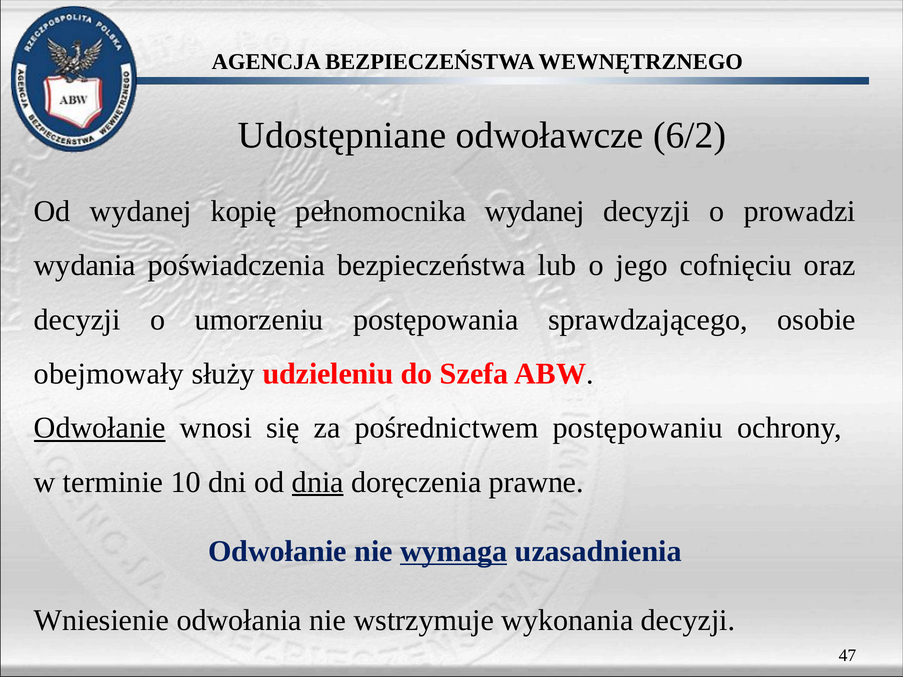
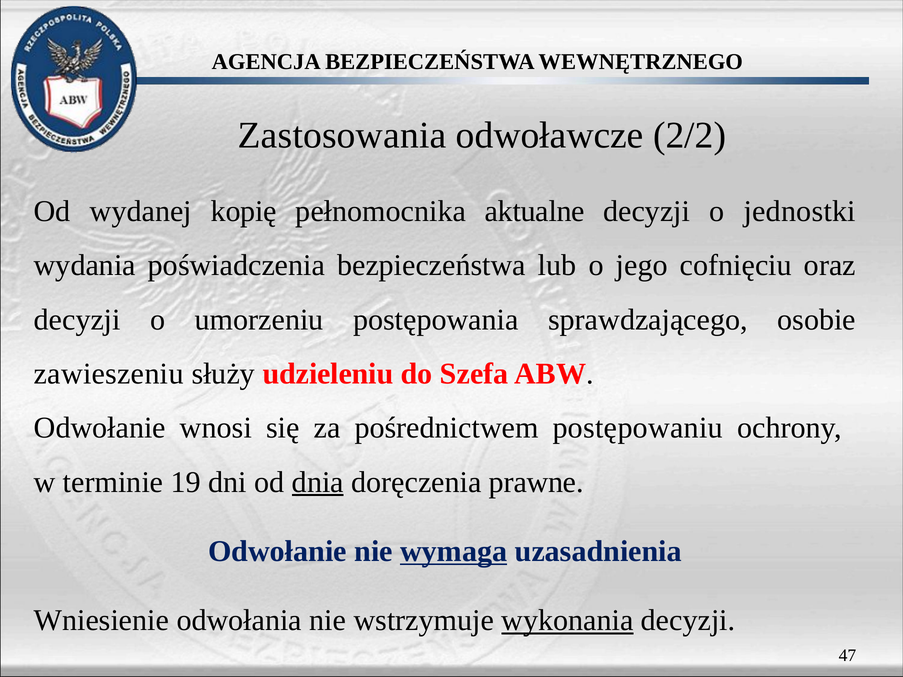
Udostępniane: Udostępniane -> Zastosowania
6/2: 6/2 -> 2/2
pełnomocnika wydanej: wydanej -> aktualne
prowadzi: prowadzi -> jednostki
obejmowały: obejmowały -> zawieszeniu
Odwołanie at (100, 428) underline: present -> none
10: 10 -> 19
wykonania underline: none -> present
